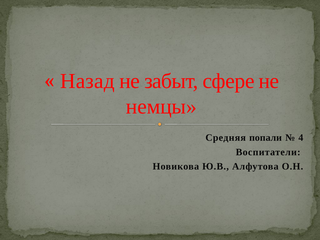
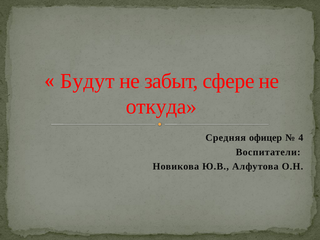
Назад: Назад -> Будут
немцы: немцы -> откуда
попали: попали -> офицер
